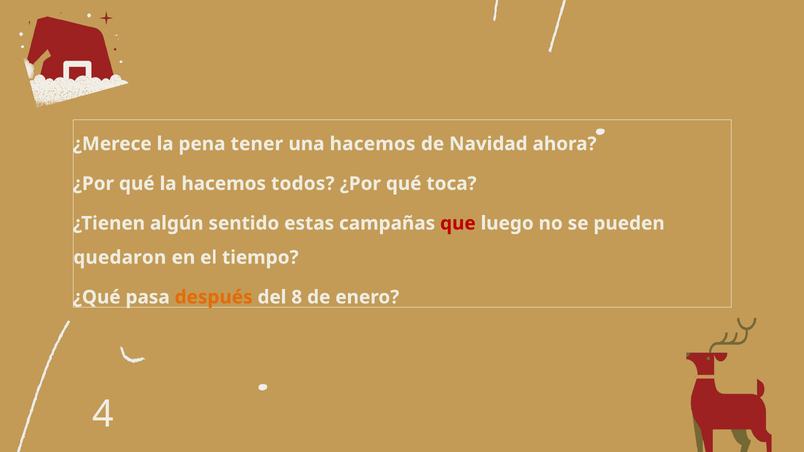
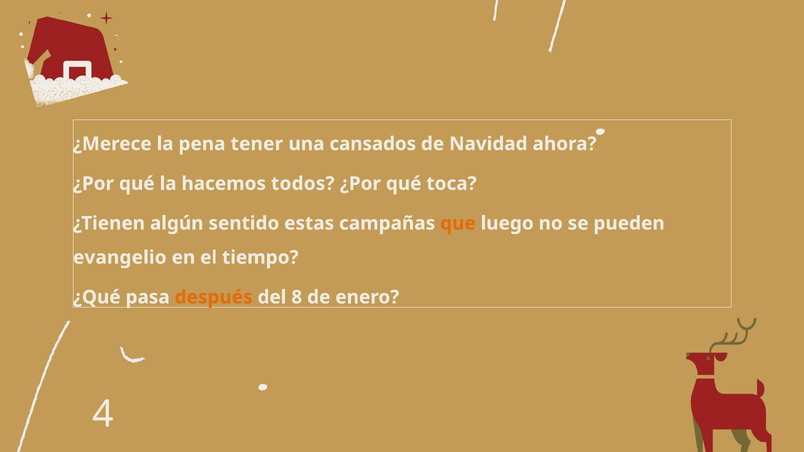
una hacemos: hacemos -> cansados
que colour: red -> orange
quedaron: quedaron -> evangelio
